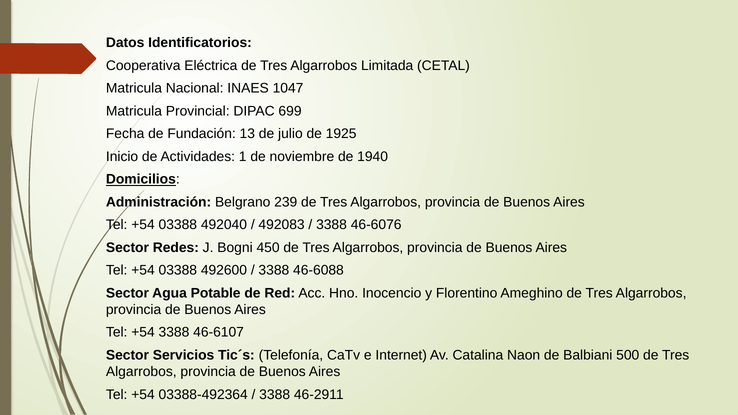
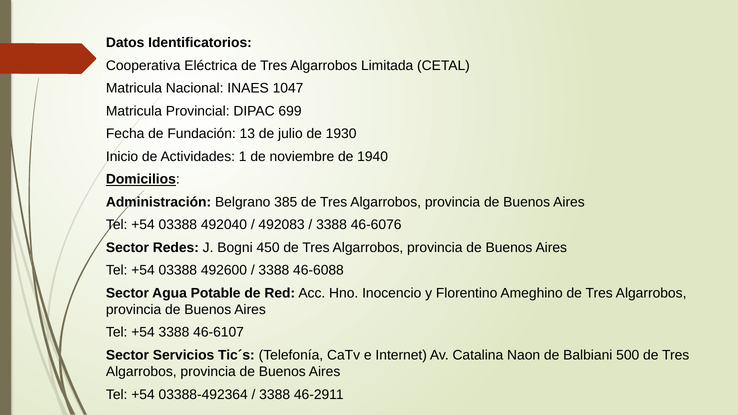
1925: 1925 -> 1930
239: 239 -> 385
